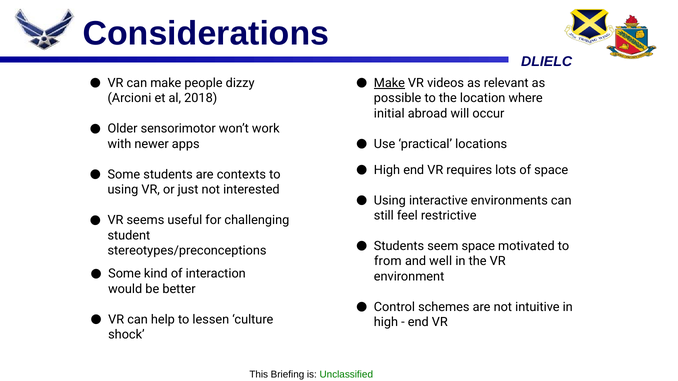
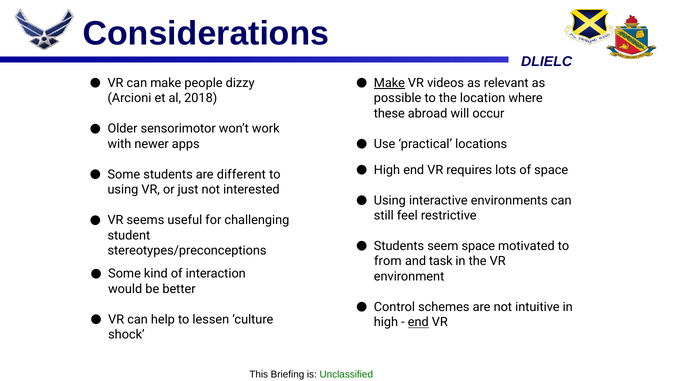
initial: initial -> these
contexts: contexts -> different
well: well -> task
end at (418, 323) underline: none -> present
